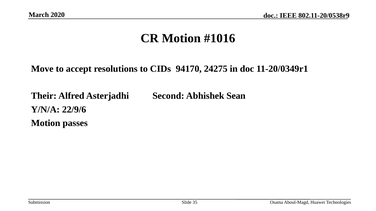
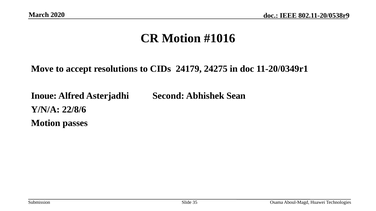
94170: 94170 -> 24179
Their: Their -> Inoue
22/9/6: 22/9/6 -> 22/8/6
